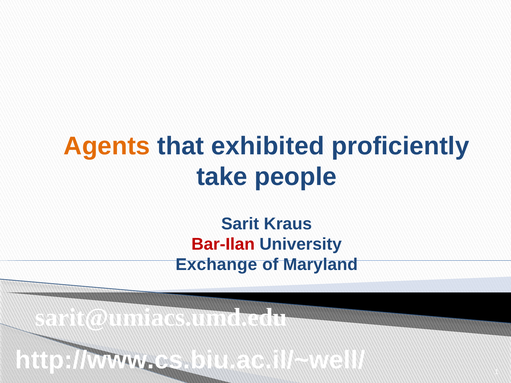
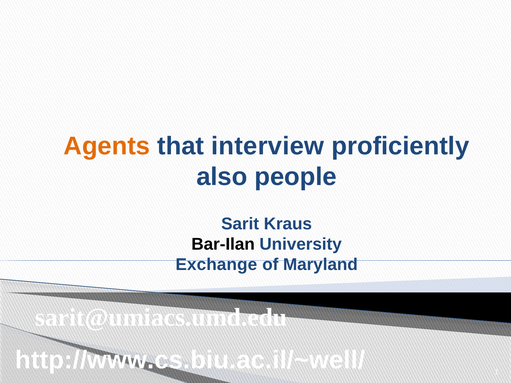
exhibited: exhibited -> interview
take: take -> also
Bar-Ilan colour: red -> black
